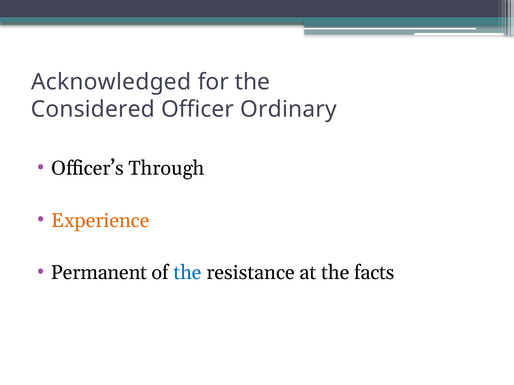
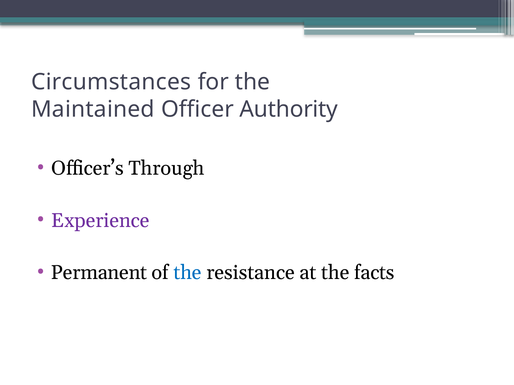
Acknowledged: Acknowledged -> Circumstances
Considered: Considered -> Maintained
Ordinary: Ordinary -> Authority
Experience colour: orange -> purple
